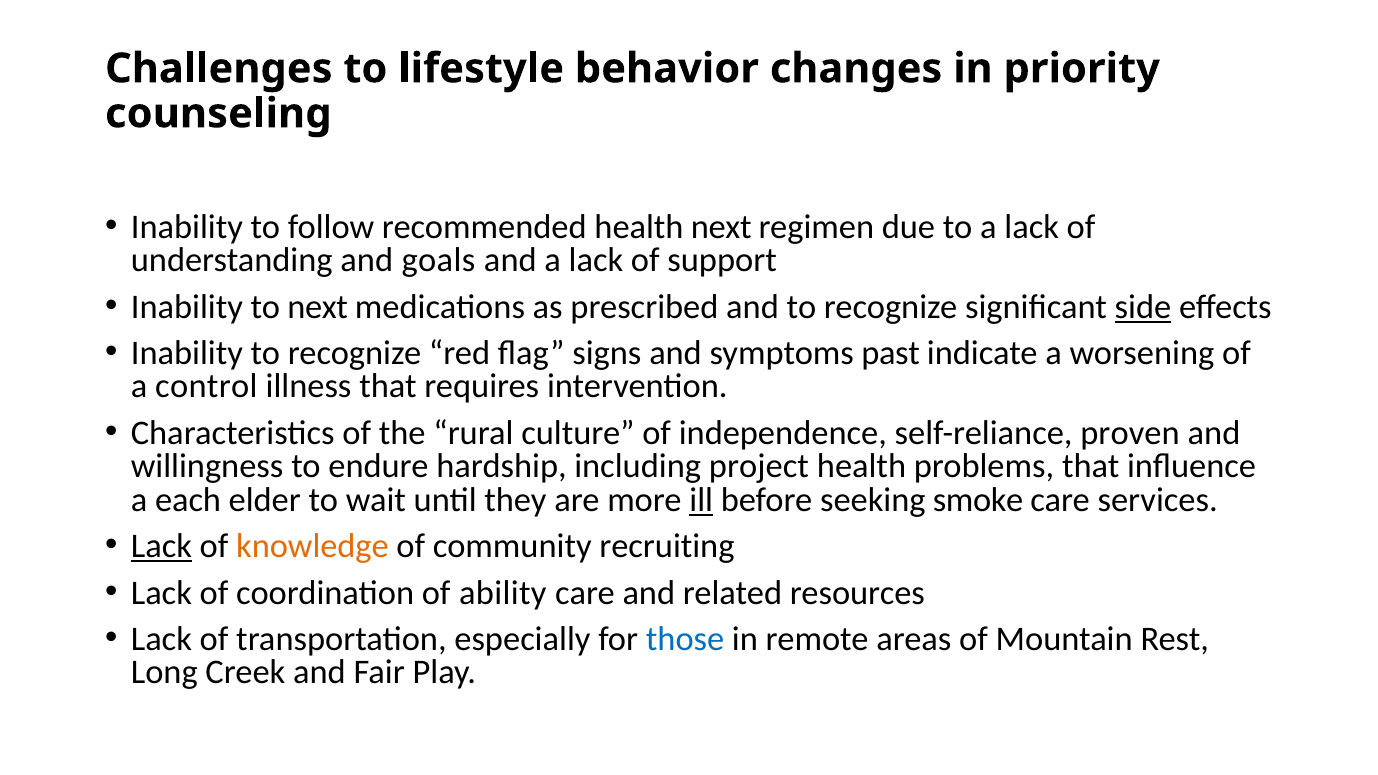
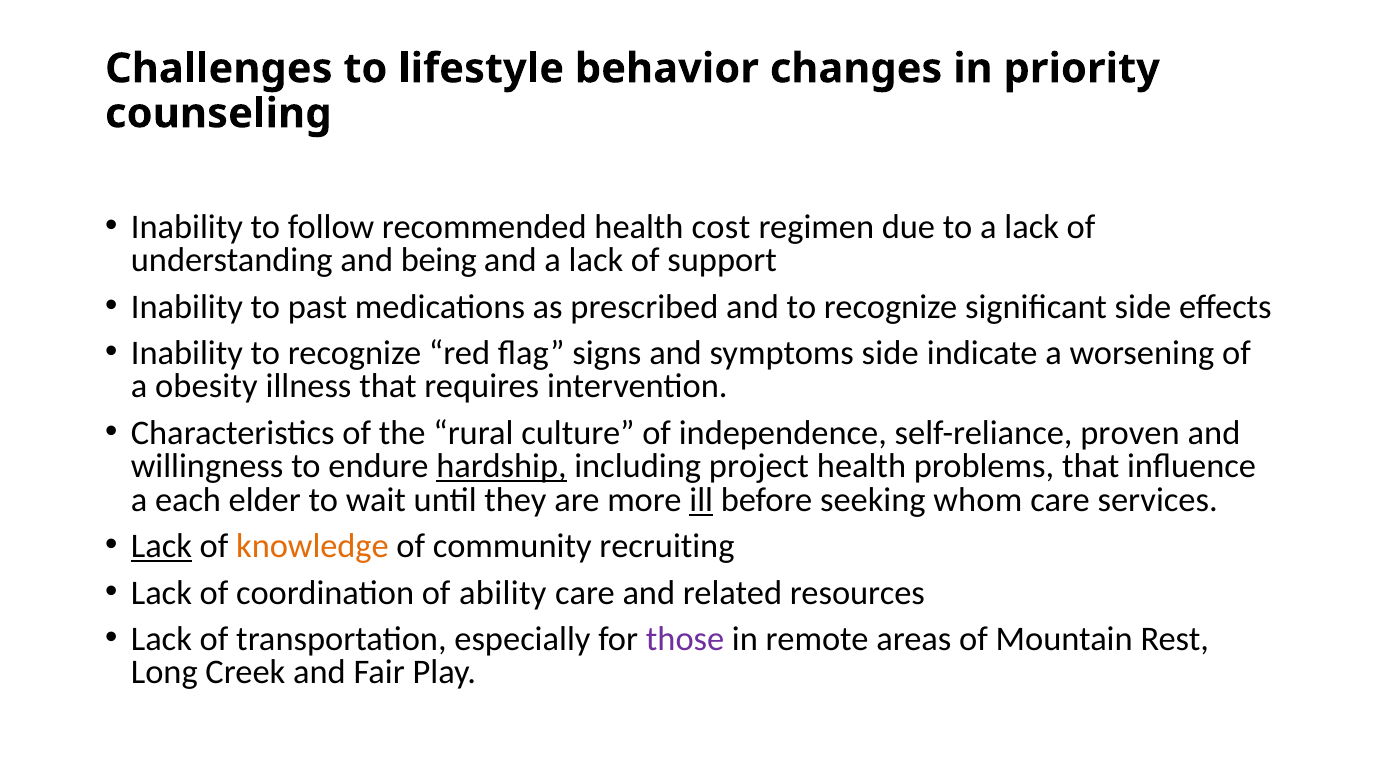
health next: next -> cost
goals: goals -> being
to next: next -> past
side at (1143, 307) underline: present -> none
symptoms past: past -> side
control: control -> obesity
hardship underline: none -> present
smoke: smoke -> whom
those colour: blue -> purple
